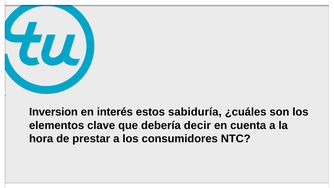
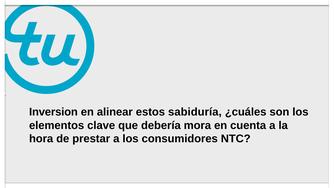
interés: interés -> alinear
decir: decir -> mora
